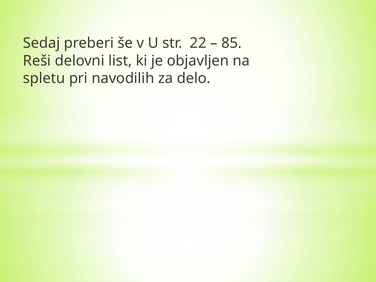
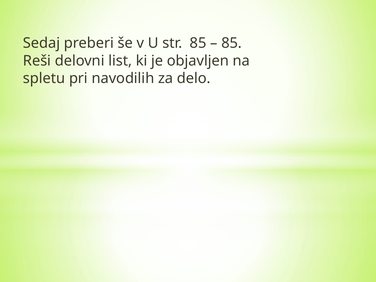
str 22: 22 -> 85
